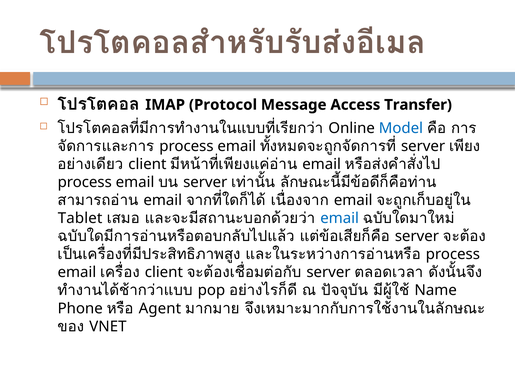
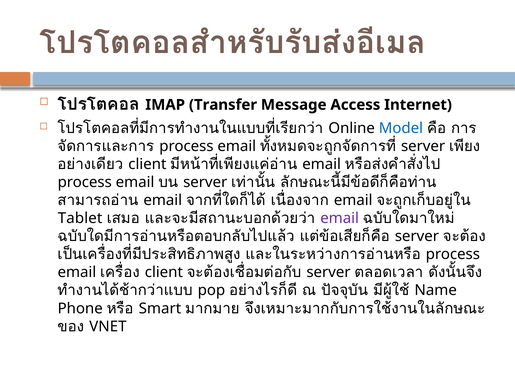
Protocol: Protocol -> Transfer
Transfer: Transfer -> Internet
email at (340, 218) colour: blue -> purple
Agent: Agent -> Smart
